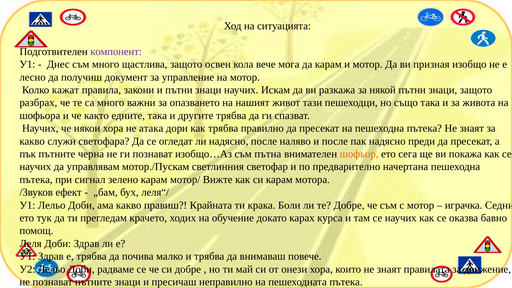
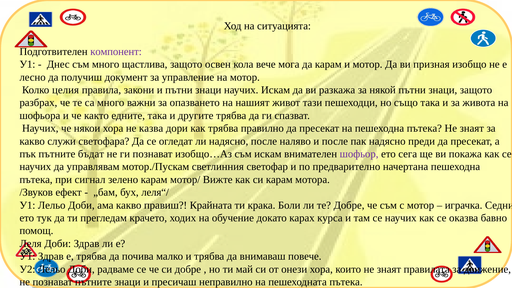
кажат: кажат -> целия
атака: атака -> казва
черна: черна -> бъдат
съм пътна: пътна -> искам
шофьор colour: orange -> purple
